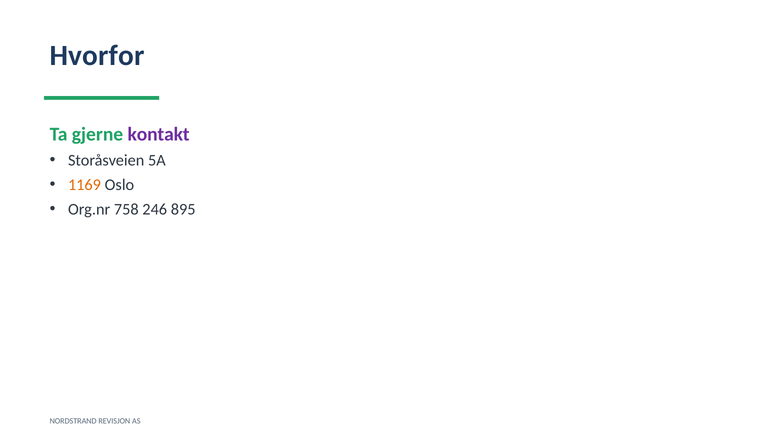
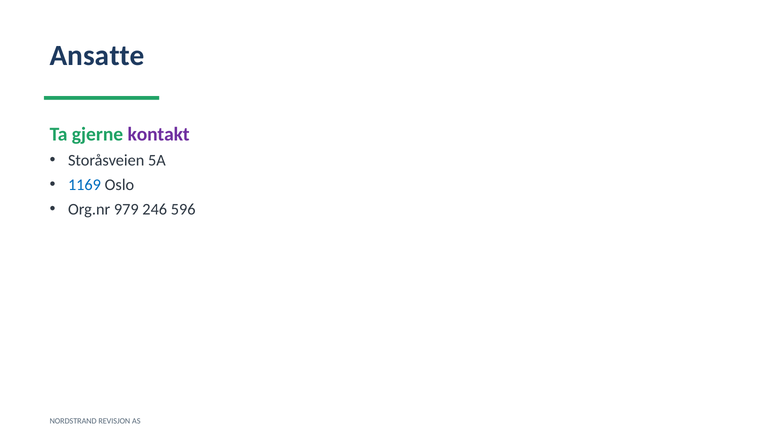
Hvorfor: Hvorfor -> Ansatte
1169 colour: orange -> blue
758: 758 -> 979
895: 895 -> 596
